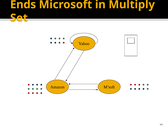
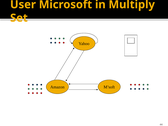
Ends: Ends -> User
